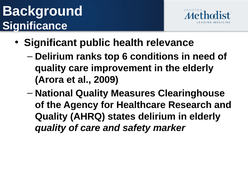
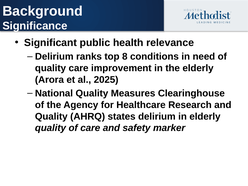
6: 6 -> 8
2009: 2009 -> 2025
